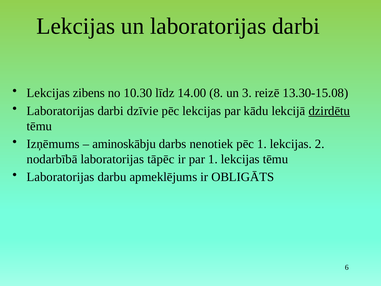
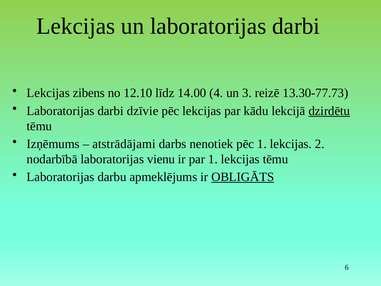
10.30: 10.30 -> 12.10
8: 8 -> 4
13.30-15.08: 13.30-15.08 -> 13.30-77.73
aminoskābju: aminoskābju -> atstrādājami
tāpēc: tāpēc -> vienu
OBLIGĀTS underline: none -> present
